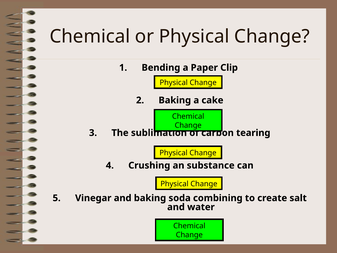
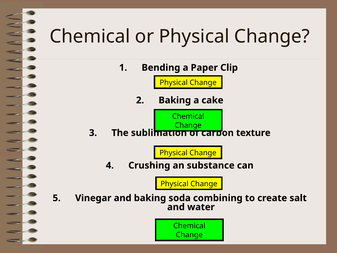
tearing: tearing -> texture
